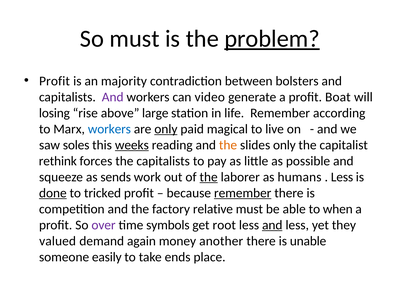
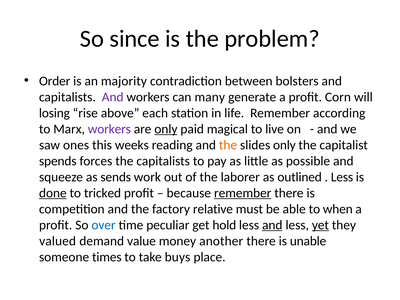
So must: must -> since
problem underline: present -> none
Profit at (55, 81): Profit -> Order
video: video -> many
Boat: Boat -> Corn
large: large -> each
workers at (109, 129) colour: blue -> purple
soles: soles -> ones
weeks underline: present -> none
rethink: rethink -> spends
the at (209, 177) underline: present -> none
humans: humans -> outlined
over colour: purple -> blue
symbols: symbols -> peculiar
root: root -> hold
yet underline: none -> present
again: again -> value
easily: easily -> times
ends: ends -> buys
